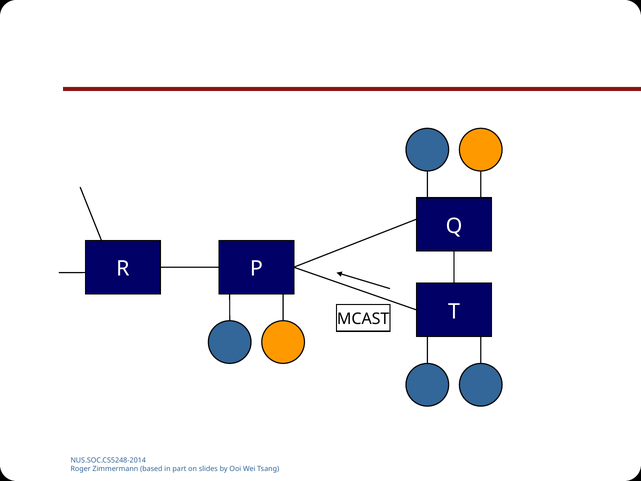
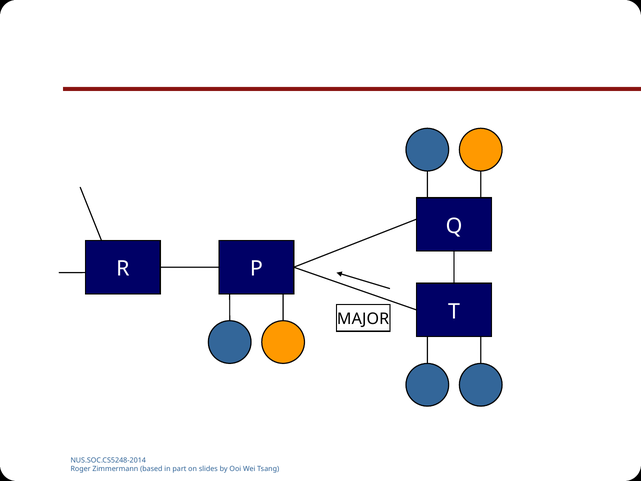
MCAST: MCAST -> MAJOR
